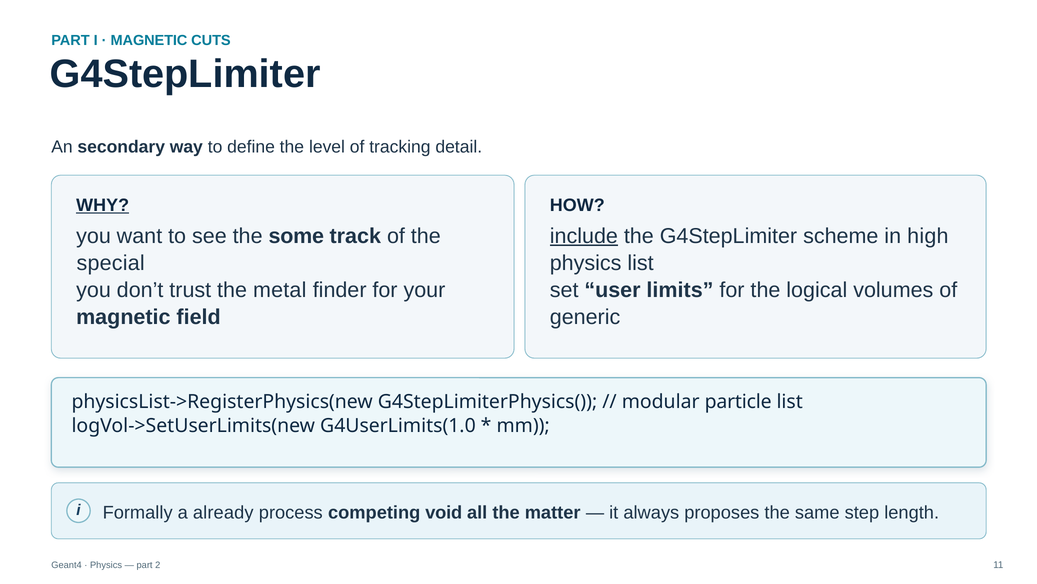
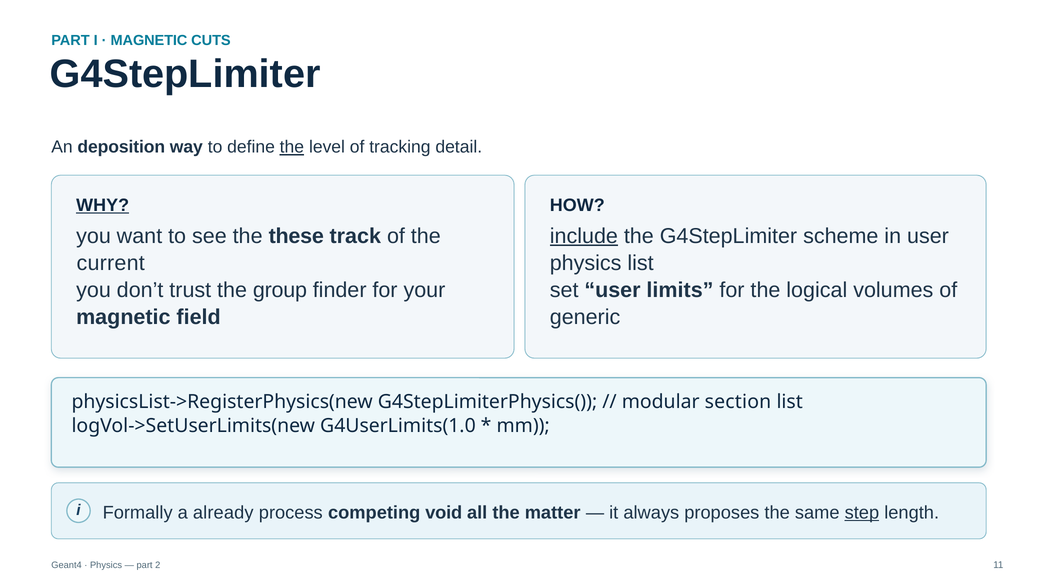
secondary: secondary -> deposition
the at (292, 147) underline: none -> present
some: some -> these
in high: high -> user
special: special -> current
metal: metal -> group
particle: particle -> section
step underline: none -> present
